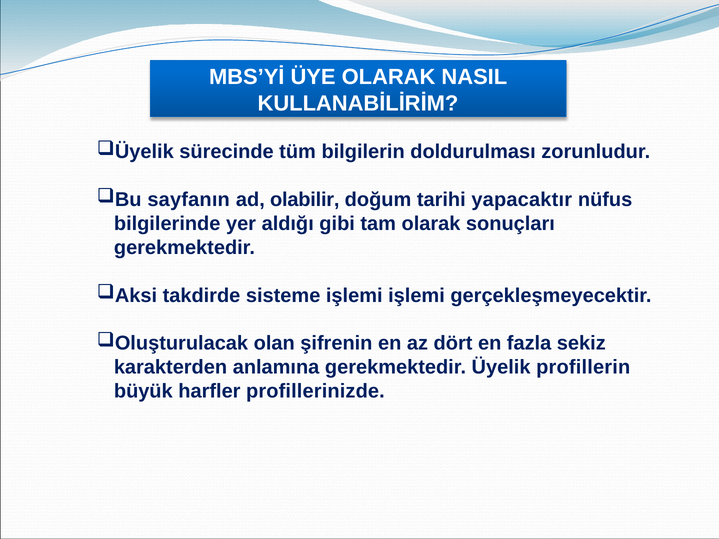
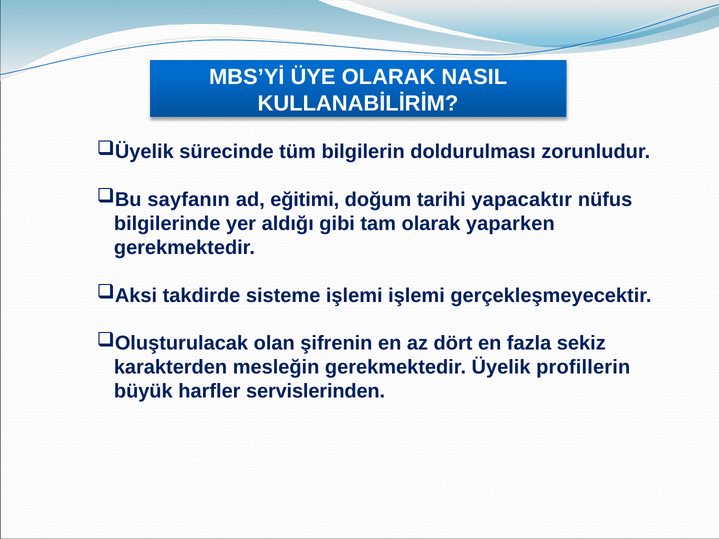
olabilir: olabilir -> eğitimi
sonuçları: sonuçları -> yaparken
anlamına: anlamına -> mesleğin
profillerinizde: profillerinizde -> servislerinden
